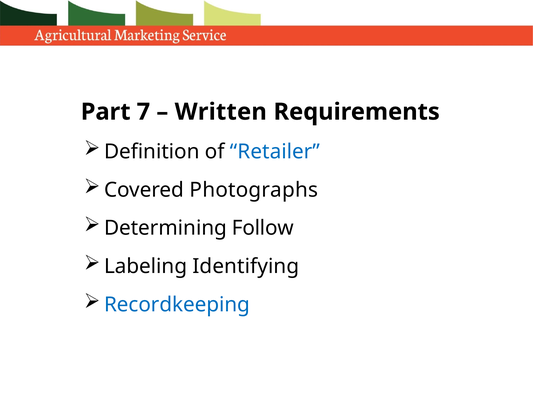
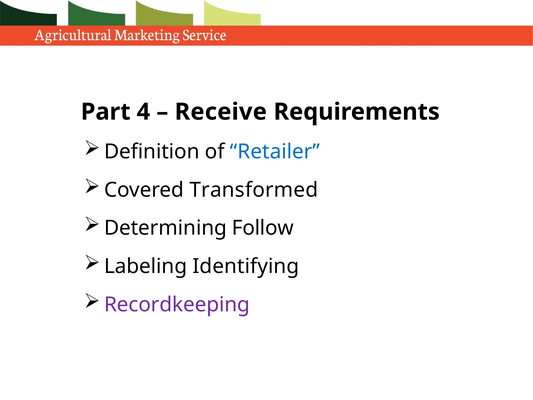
7: 7 -> 4
Written: Written -> Receive
Photographs: Photographs -> Transformed
Recordkeeping colour: blue -> purple
